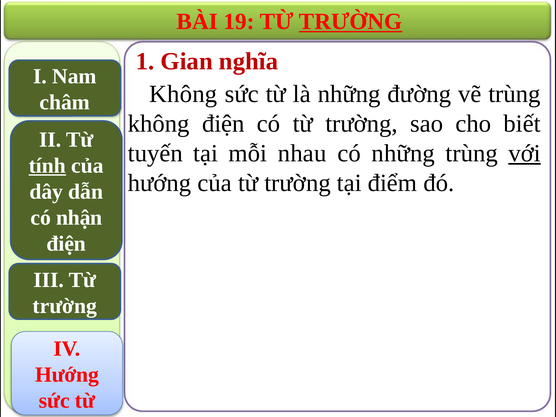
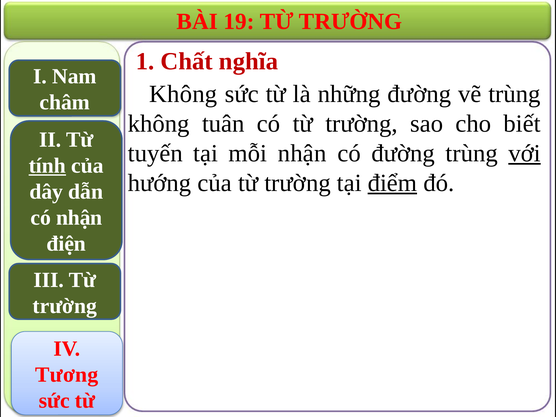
TRƯỜNG at (351, 22) underline: present -> none
Gian: Gian -> Chất
không điện: điện -> tuân
mỗi nhau: nhau -> nhận
có những: những -> đường
điểm underline: none -> present
Hướng at (67, 375): Hướng -> Tương
